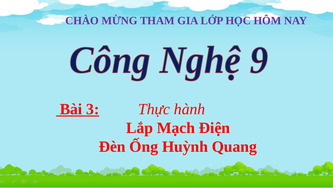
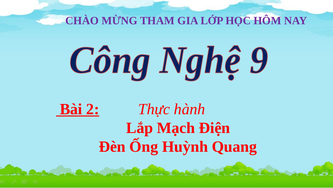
3: 3 -> 2
